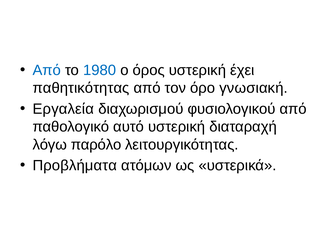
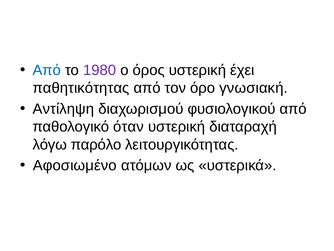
1980 colour: blue -> purple
Εργαλεία: Εργαλεία -> Αντίληψη
αυτό: αυτό -> όταν
Προβλήματα: Προβλήματα -> Αφοσιωμένο
